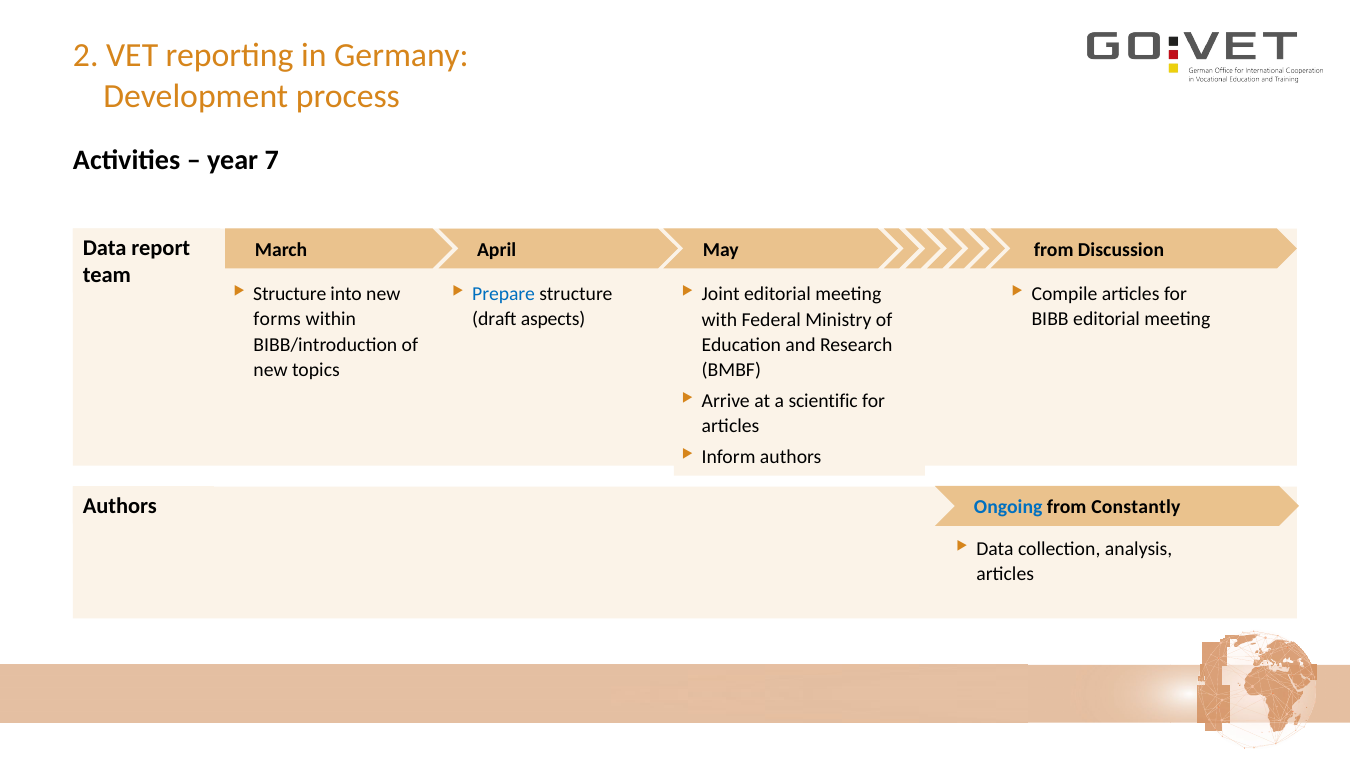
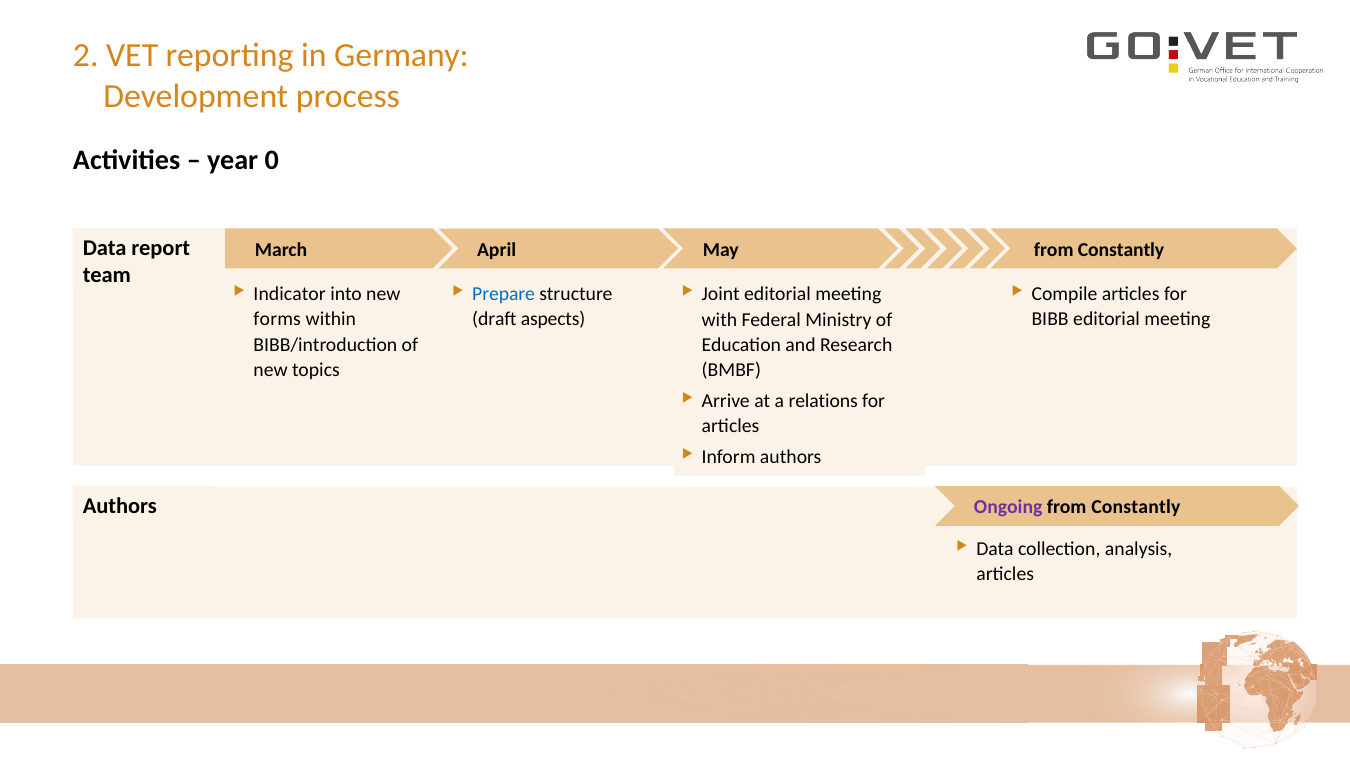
7: 7 -> 0
Discussion at (1121, 250): Discussion -> Constantly
Structure at (290, 294): Structure -> Indicator
scientific: scientific -> relations
Ongoing colour: blue -> purple
